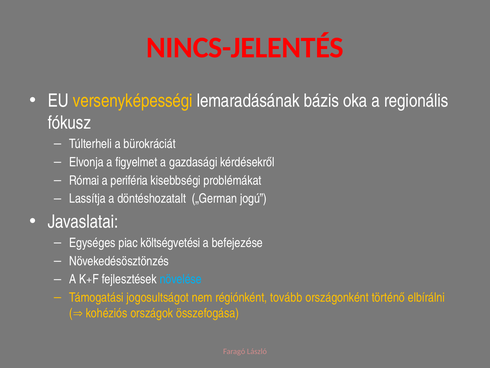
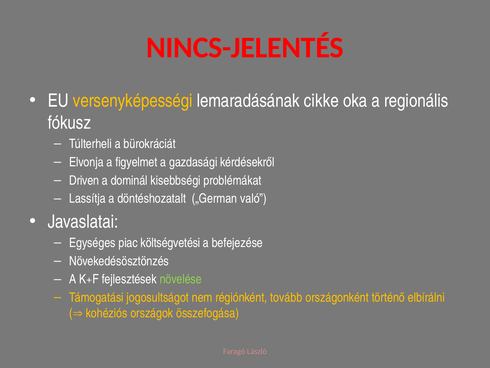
bázis: bázis -> cikke
Római: Római -> Driven
periféria: periféria -> dominál
jogú: jogú -> való
növelése colour: light blue -> light green
